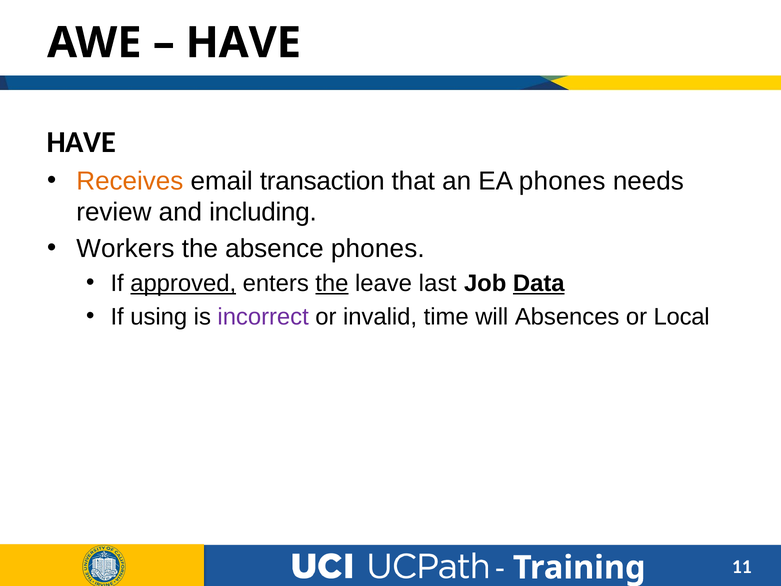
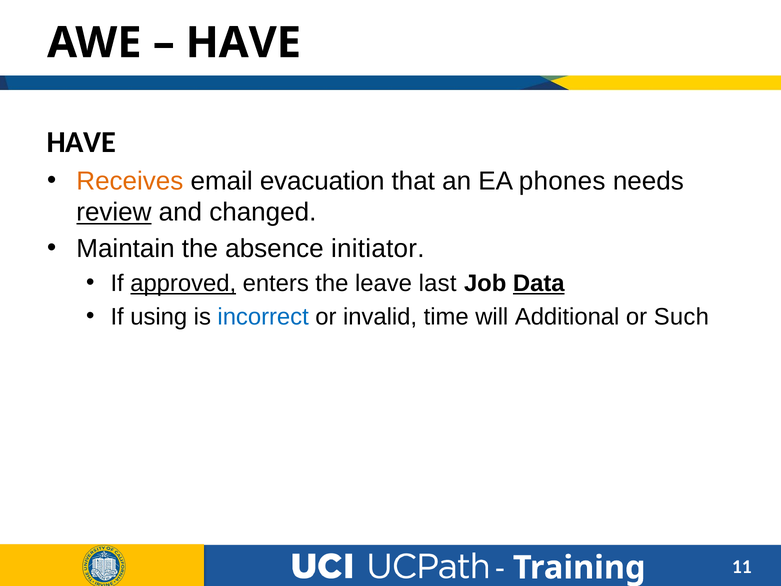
transaction: transaction -> evacuation
review underline: none -> present
including: including -> changed
Workers: Workers -> Maintain
absence phones: phones -> initiator
the at (332, 283) underline: present -> none
incorrect colour: purple -> blue
Absences: Absences -> Additional
Local: Local -> Such
